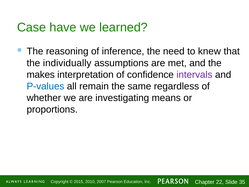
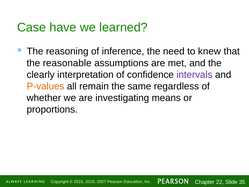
individually: individually -> reasonable
makes: makes -> clearly
P-values colour: blue -> orange
